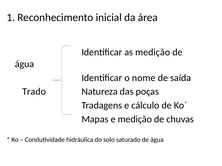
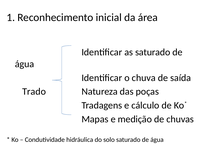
as medição: medição -> saturado
nome: nome -> chuva
